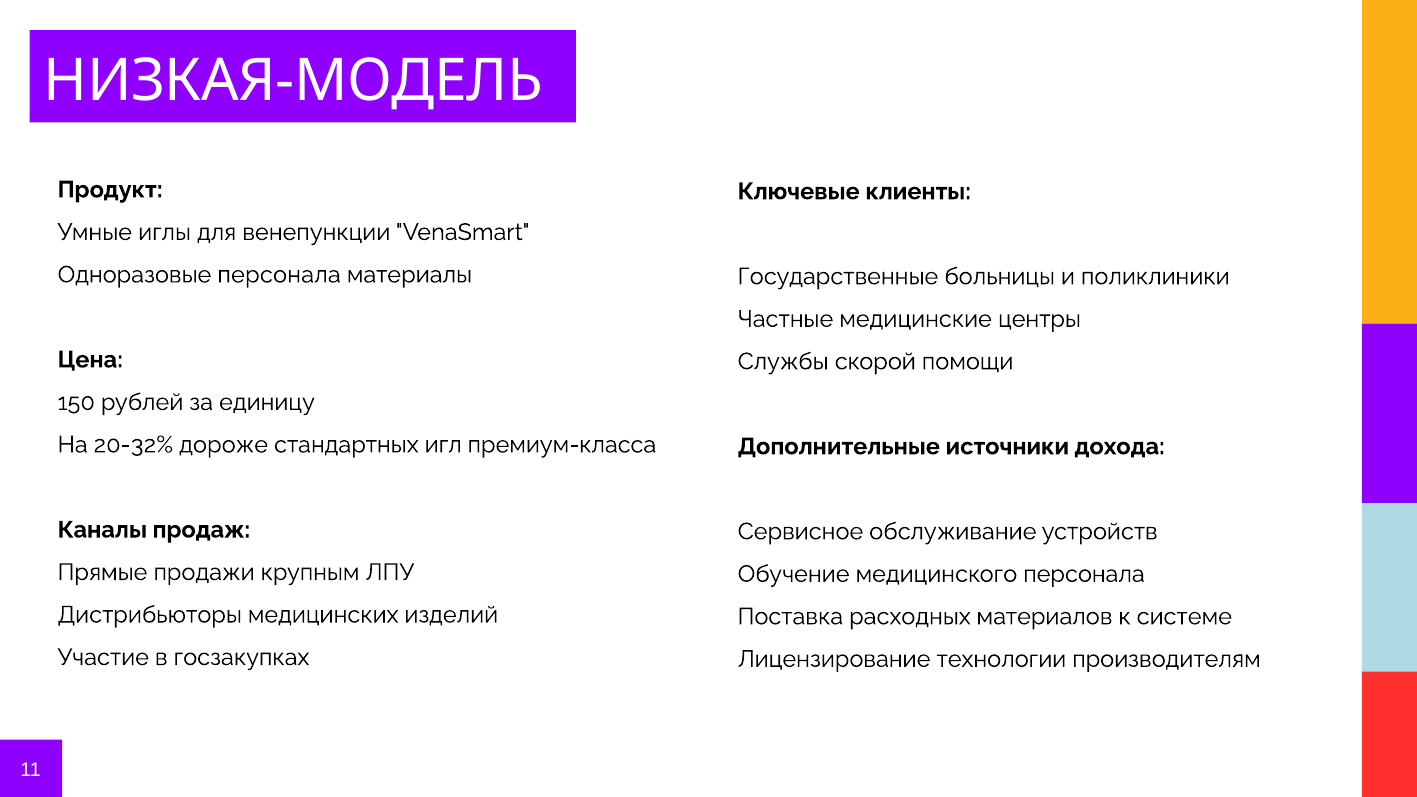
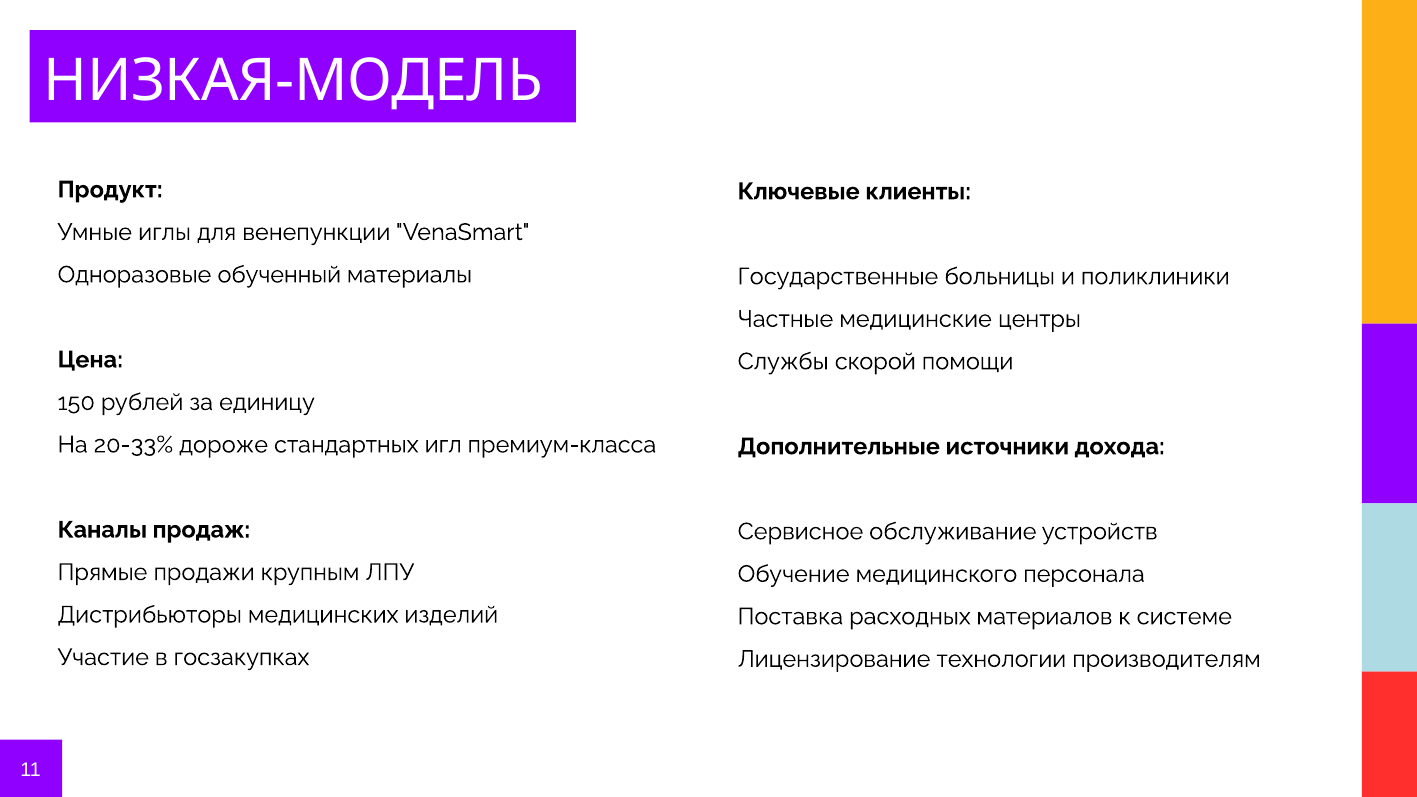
Одноразовые персонала: персонала -> обученный
20-32%: 20-32% -> 20-33%
